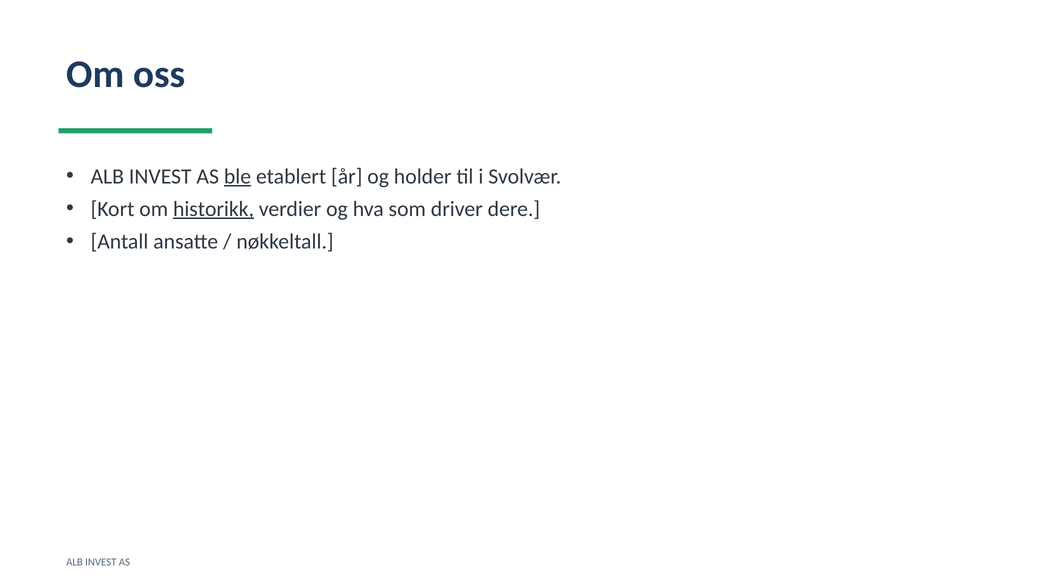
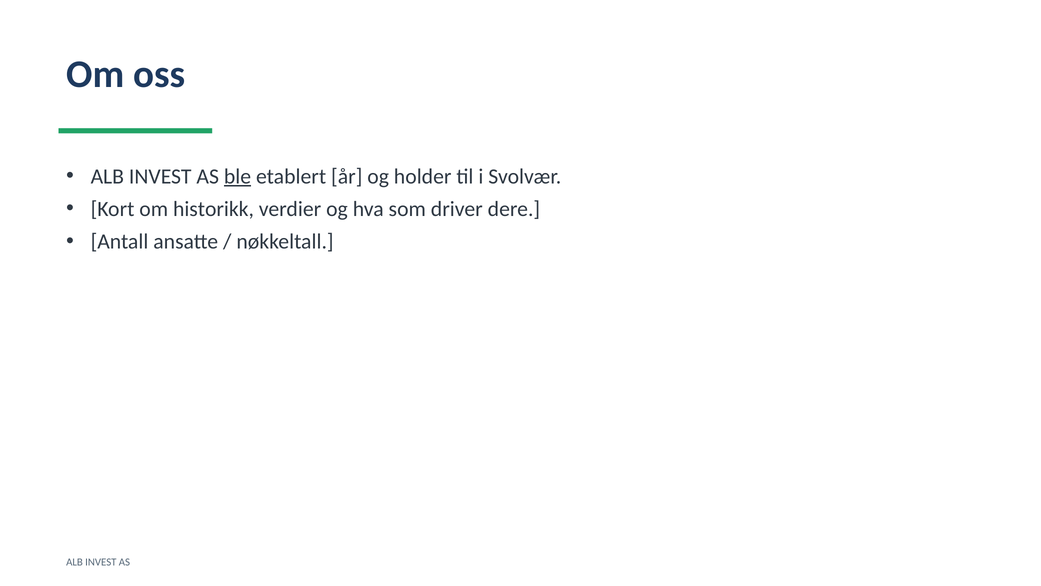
historikk underline: present -> none
